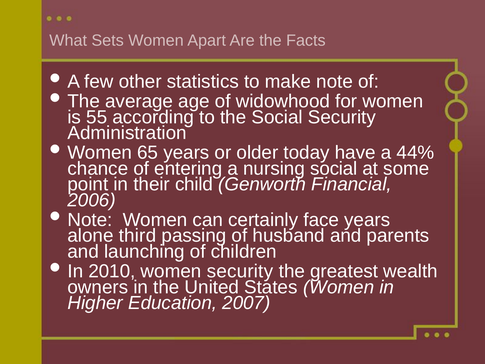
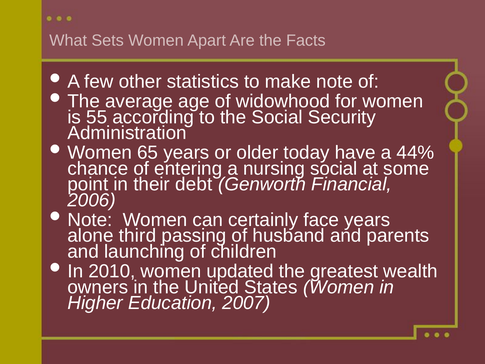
child: child -> debt
women security: security -> updated
